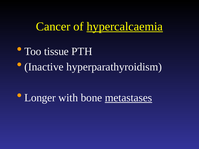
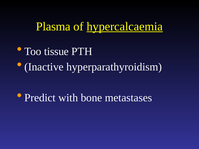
Cancer: Cancer -> Plasma
Longer: Longer -> Predict
metastases underline: present -> none
